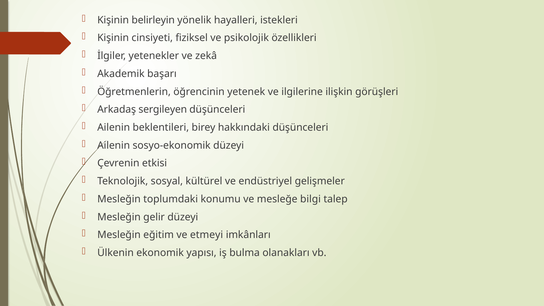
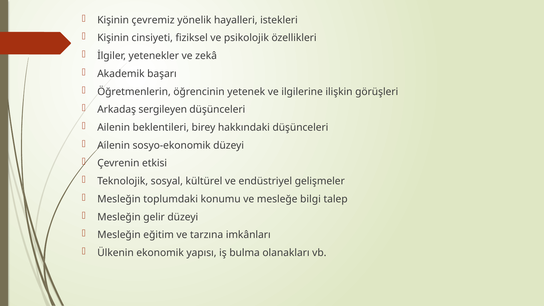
belirleyin: belirleyin -> çevremiz
etmeyi: etmeyi -> tarzına
